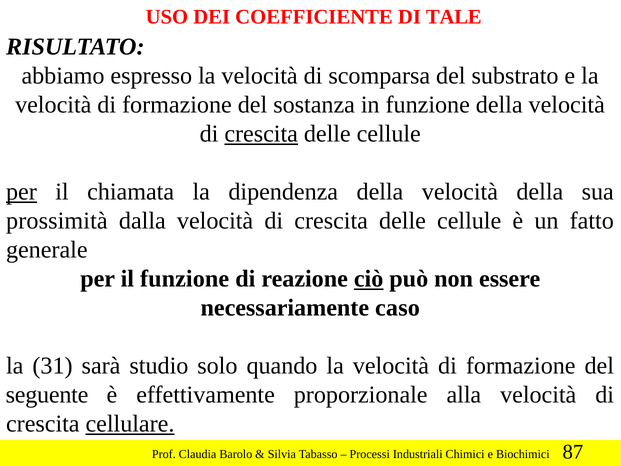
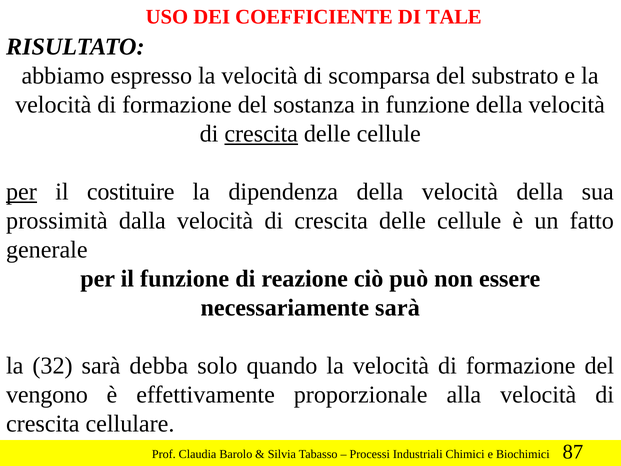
chiamata: chiamata -> costituire
ciò underline: present -> none
necessariamente caso: caso -> sarà
31: 31 -> 32
studio: studio -> debba
seguente: seguente -> vengono
cellulare underline: present -> none
